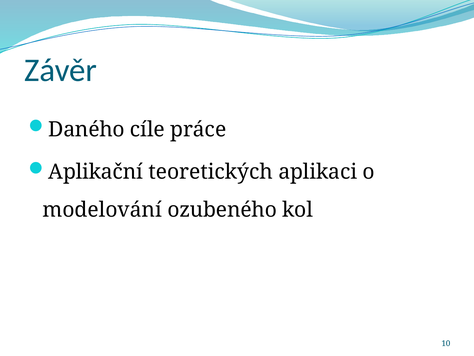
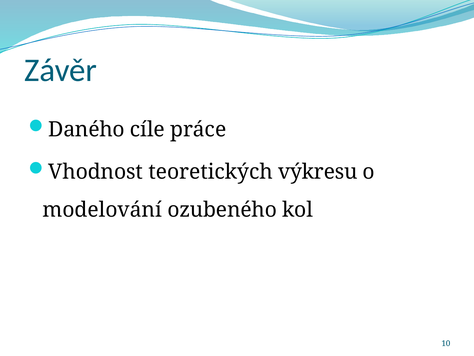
Aplikační: Aplikační -> Vhodnost
aplikaci: aplikaci -> výkresu
